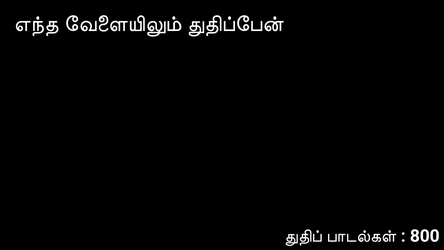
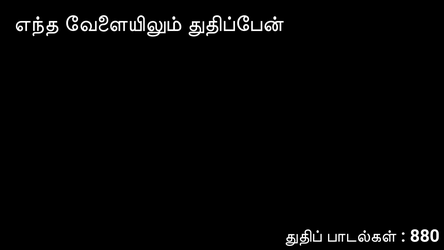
800: 800 -> 880
